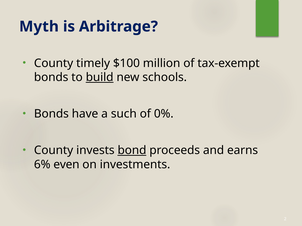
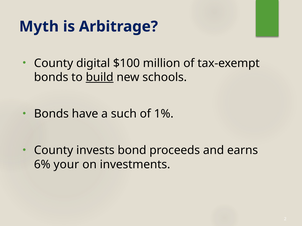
timely: timely -> digital
0%: 0% -> 1%
bond underline: present -> none
even: even -> your
